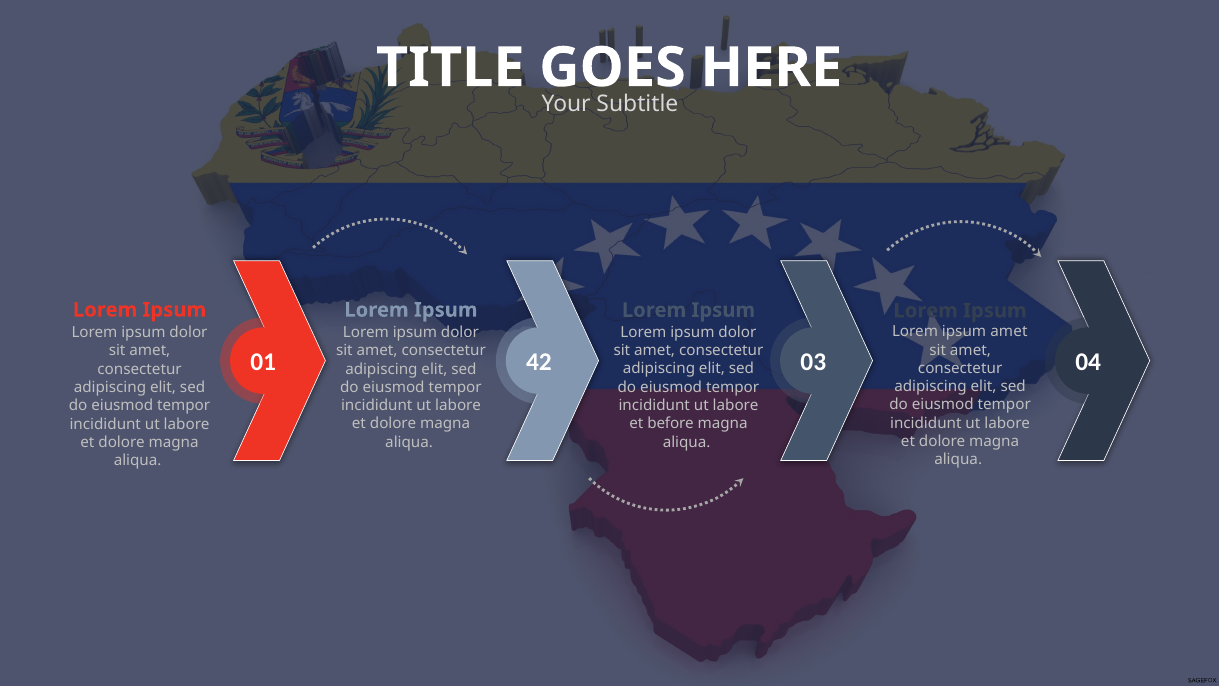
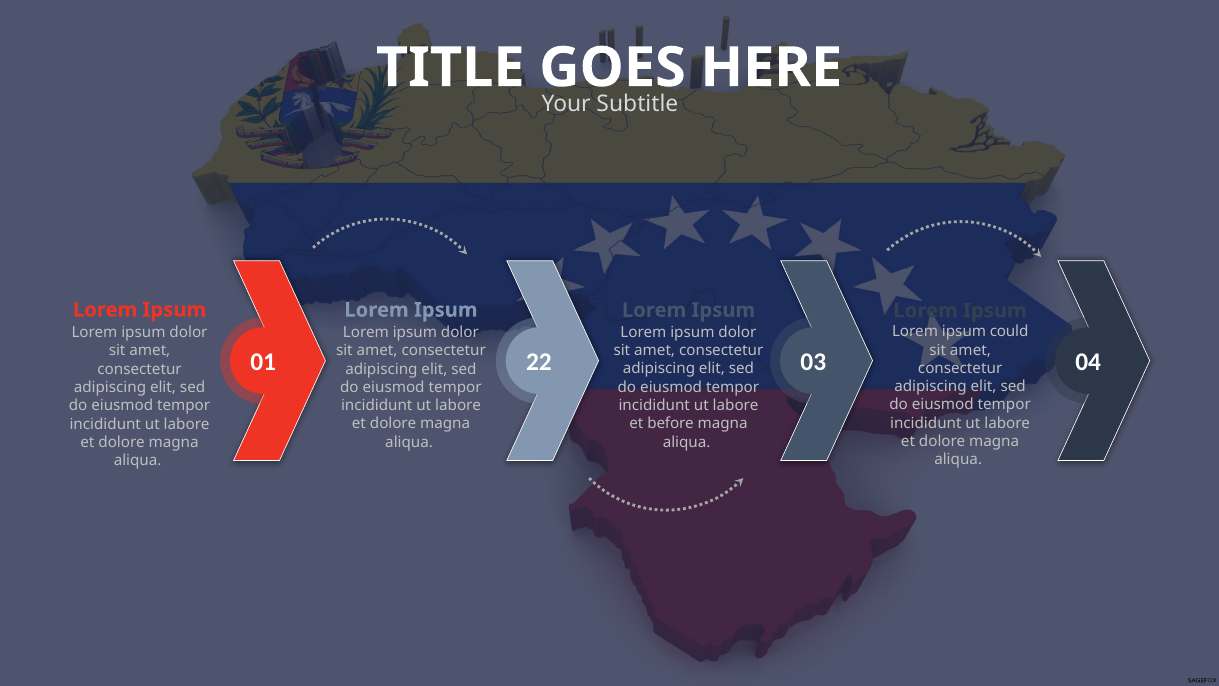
ipsum amet: amet -> could
42: 42 -> 22
